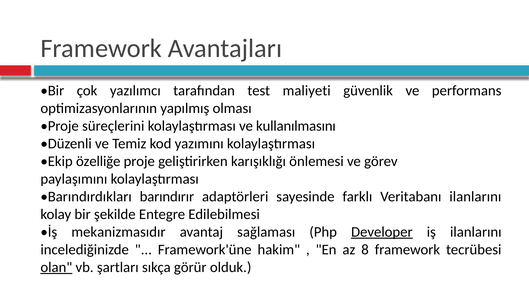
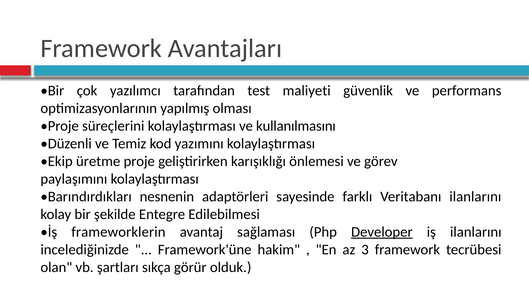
özelliğe: özelliğe -> üretme
barındırır: barındırır -> nesnenin
mekanizmasıdır: mekanizmasıdır -> frameworklerin
8: 8 -> 3
olan underline: present -> none
